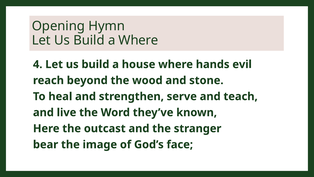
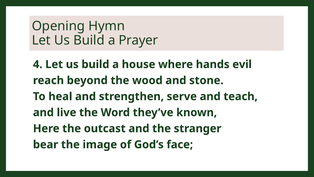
a Where: Where -> Prayer
